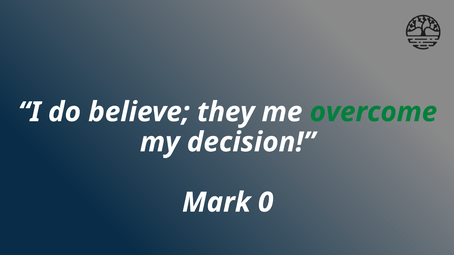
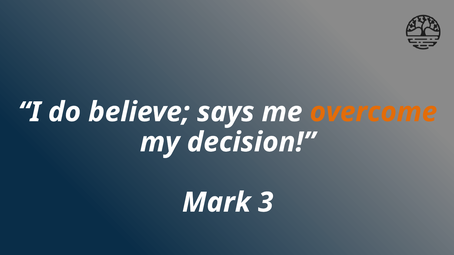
they: they -> says
overcome colour: green -> orange
0: 0 -> 3
